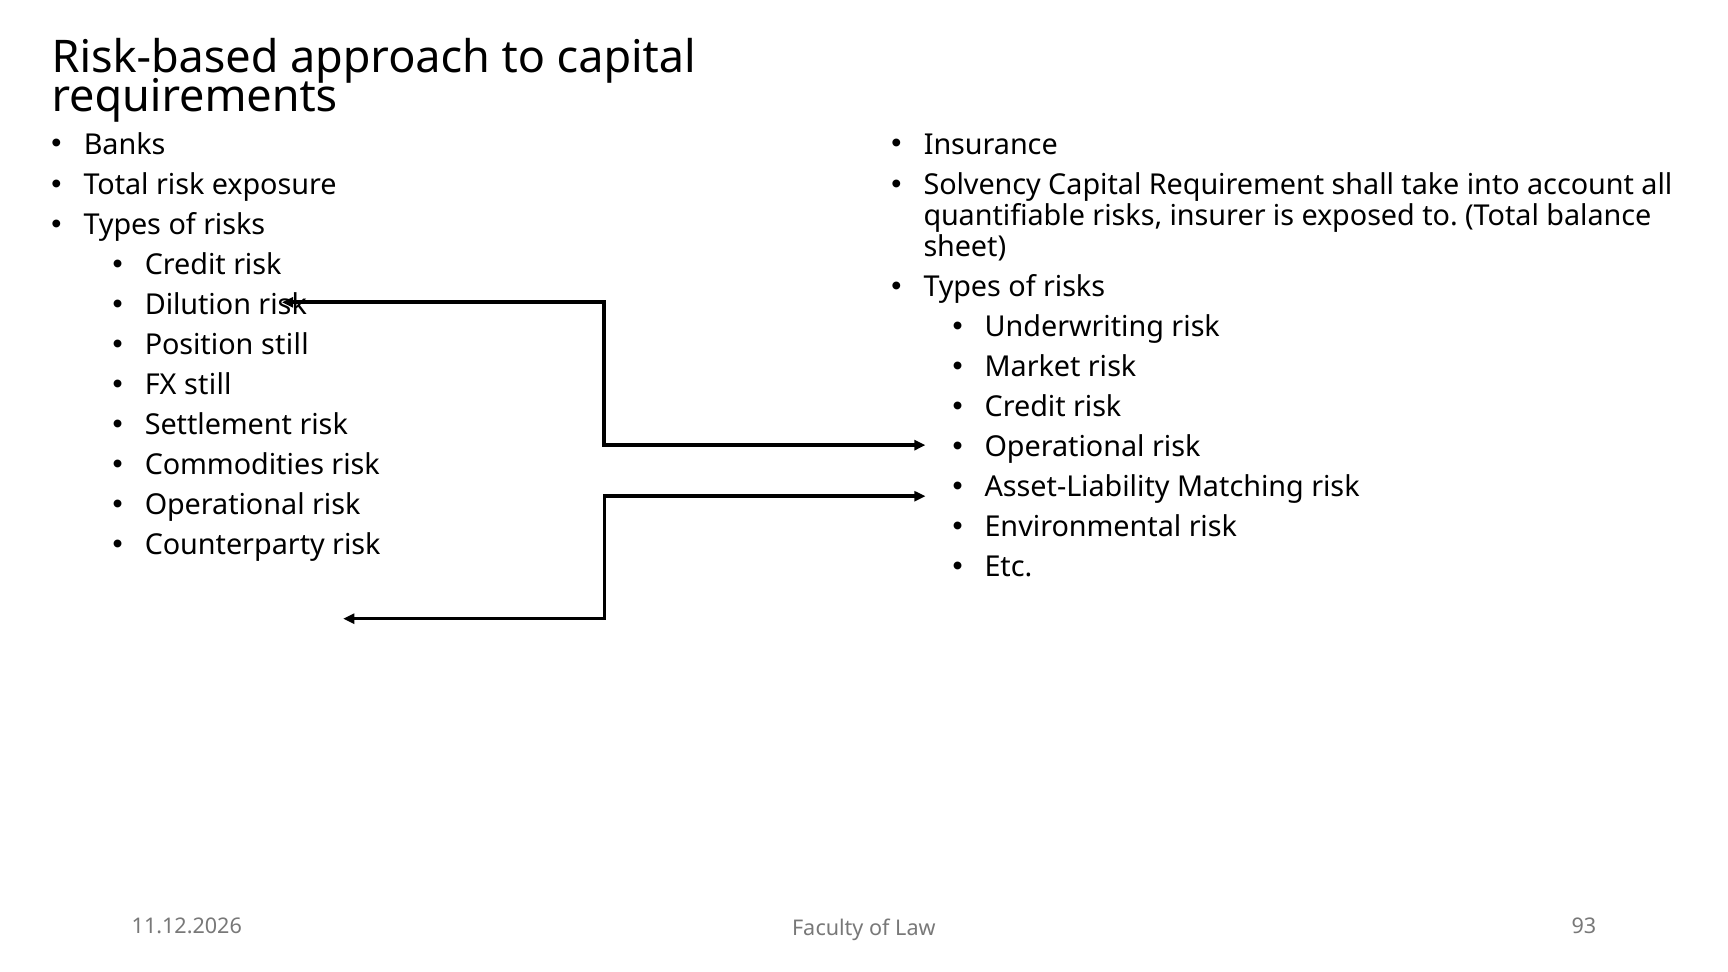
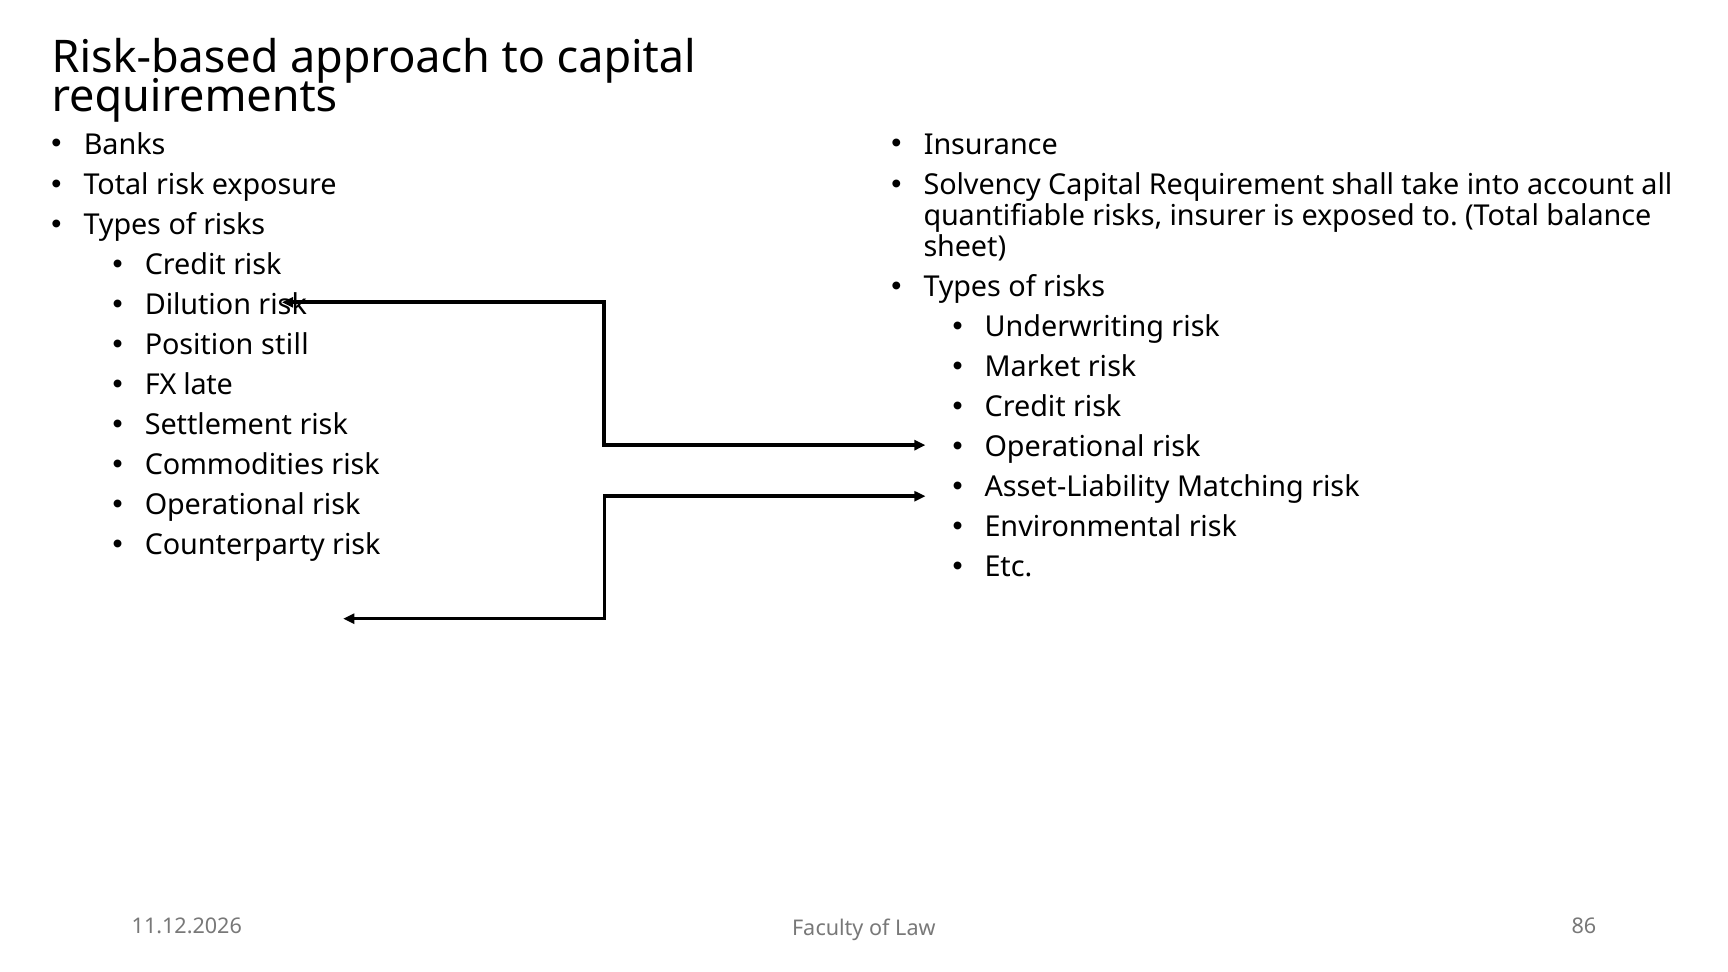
FX still: still -> late
93: 93 -> 86
